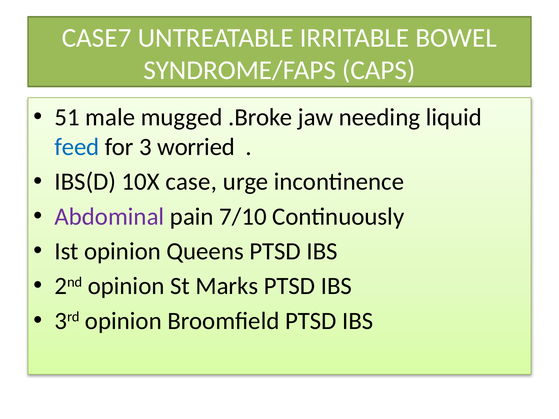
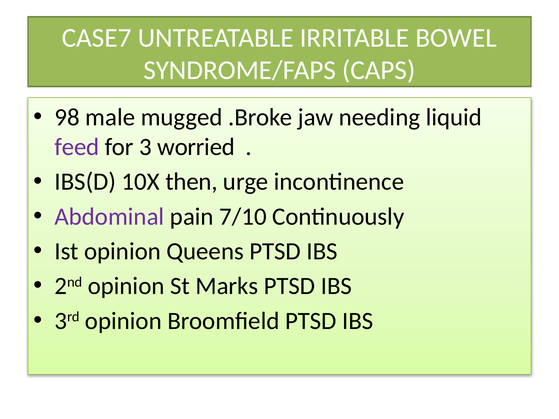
51: 51 -> 98
feed colour: blue -> purple
case: case -> then
